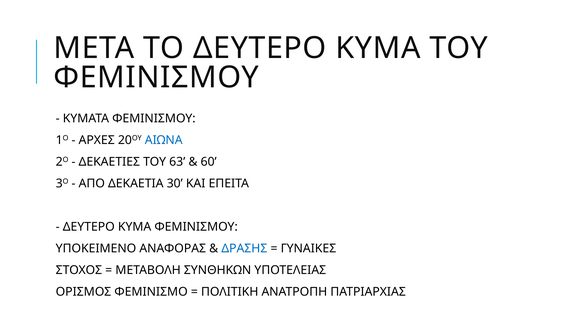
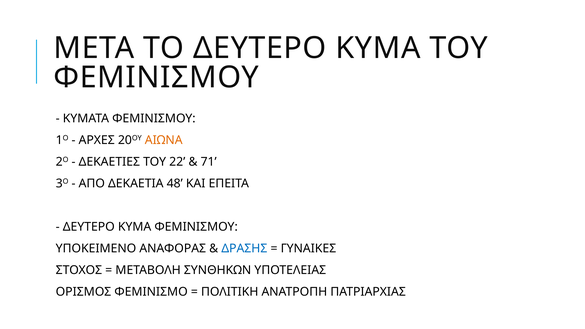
ΑΙΩΝΑ colour: blue -> orange
63: 63 -> 22
60: 60 -> 71
30: 30 -> 48
